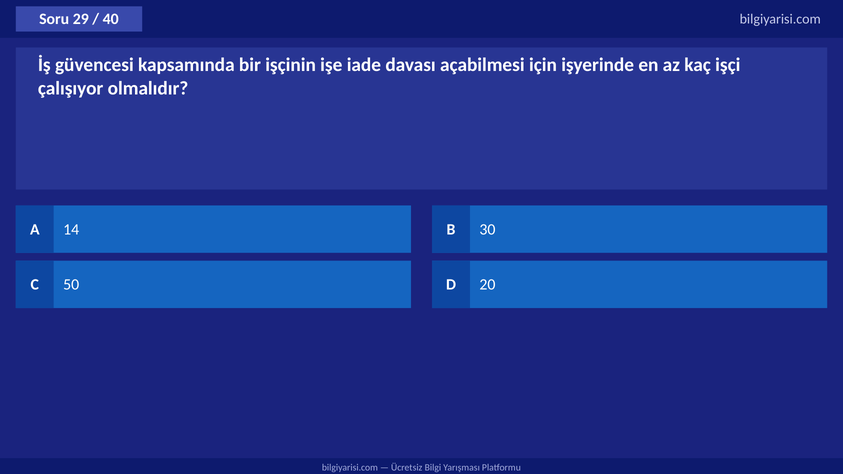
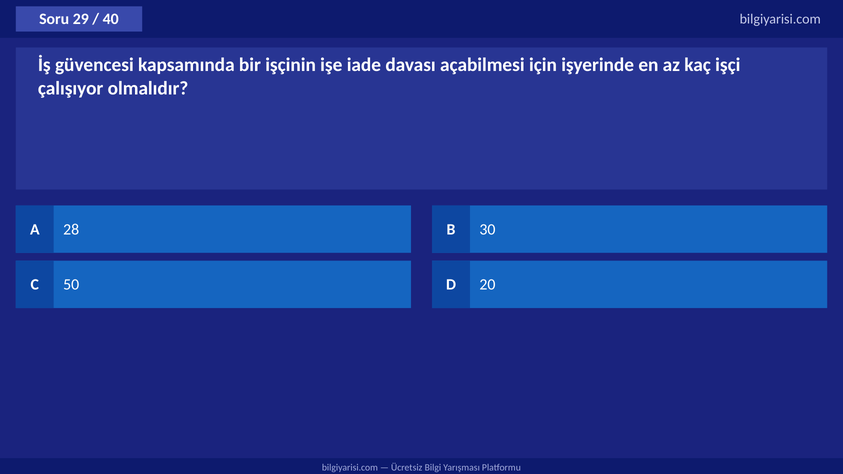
14: 14 -> 28
